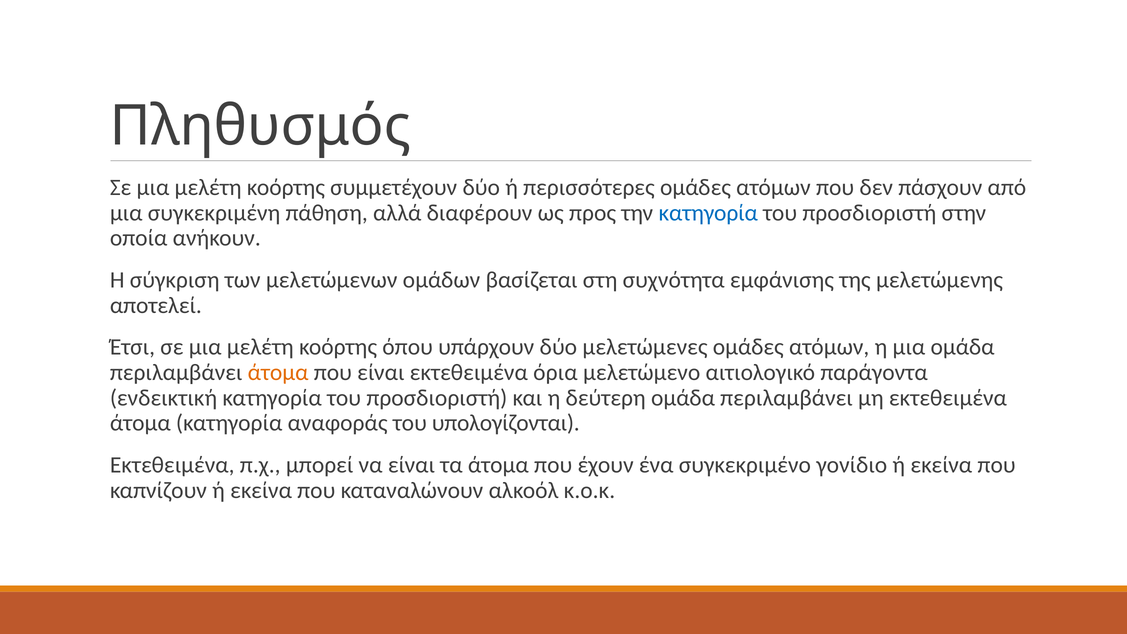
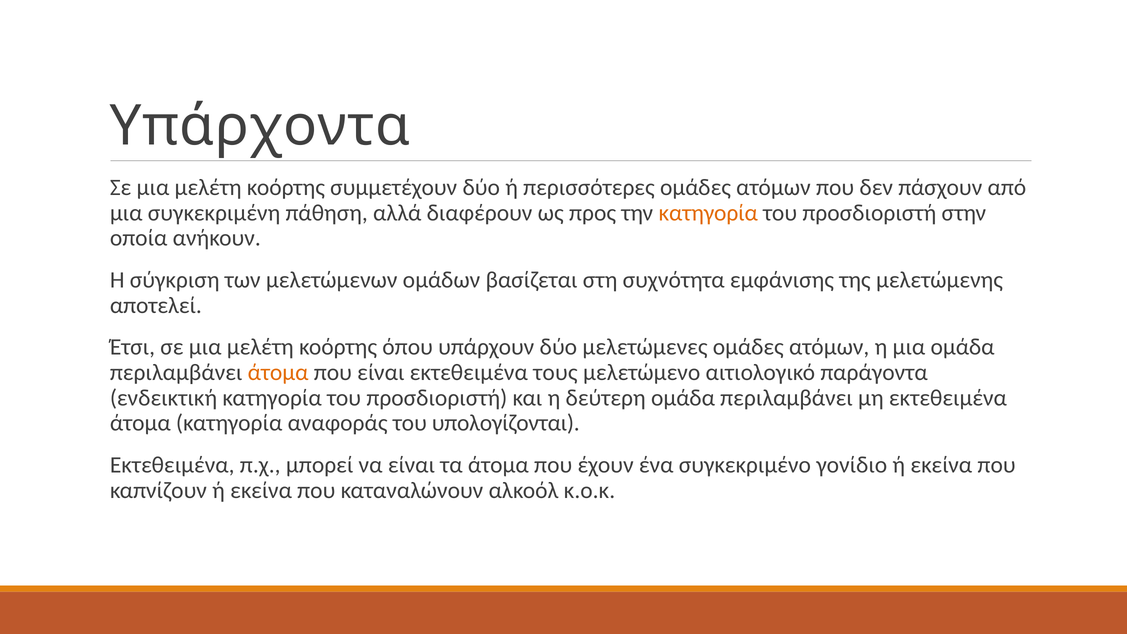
Πληθυσμός: Πληθυσμός -> Υπάρχοντα
κατηγορία at (708, 213) colour: blue -> orange
όρια: όρια -> τους
